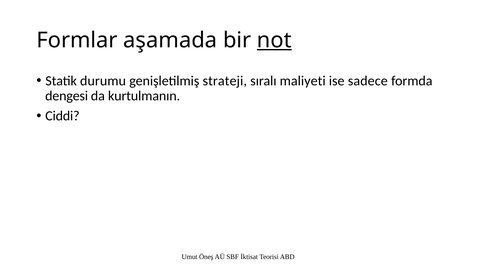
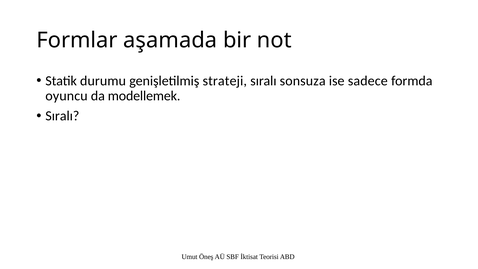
not underline: present -> none
maliyeti: maliyeti -> sonsuza
dengesi: dengesi -> oyuncu
kurtulmanın: kurtulmanın -> modellemek
Ciddi at (62, 116): Ciddi -> Sıralı
